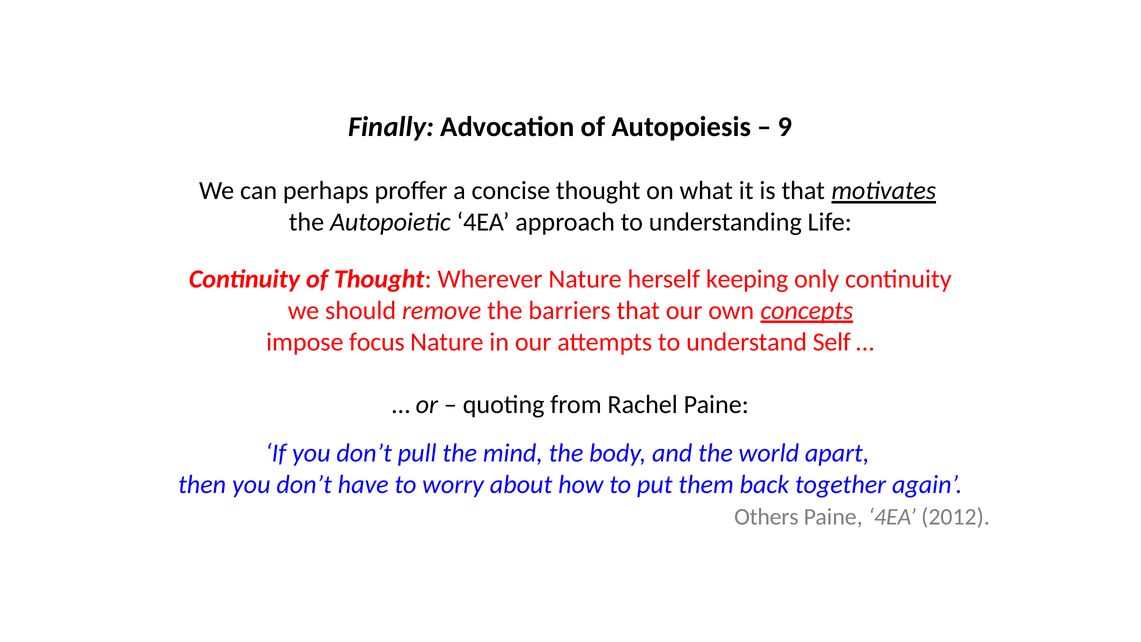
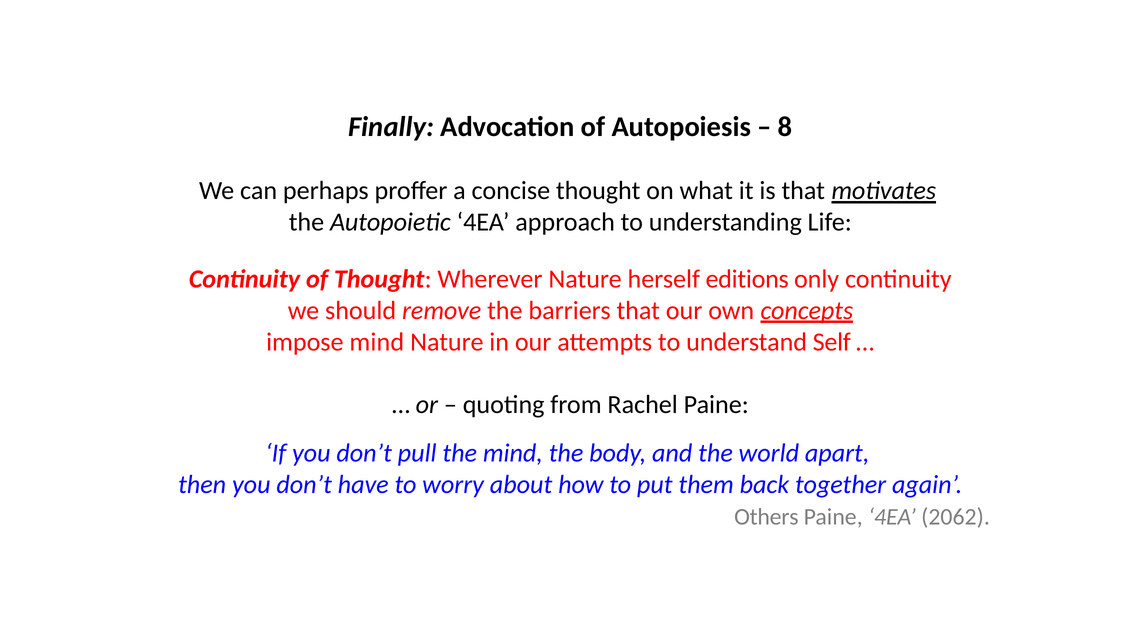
9: 9 -> 8
keeping: keeping -> editions
impose focus: focus -> mind
2012: 2012 -> 2062
